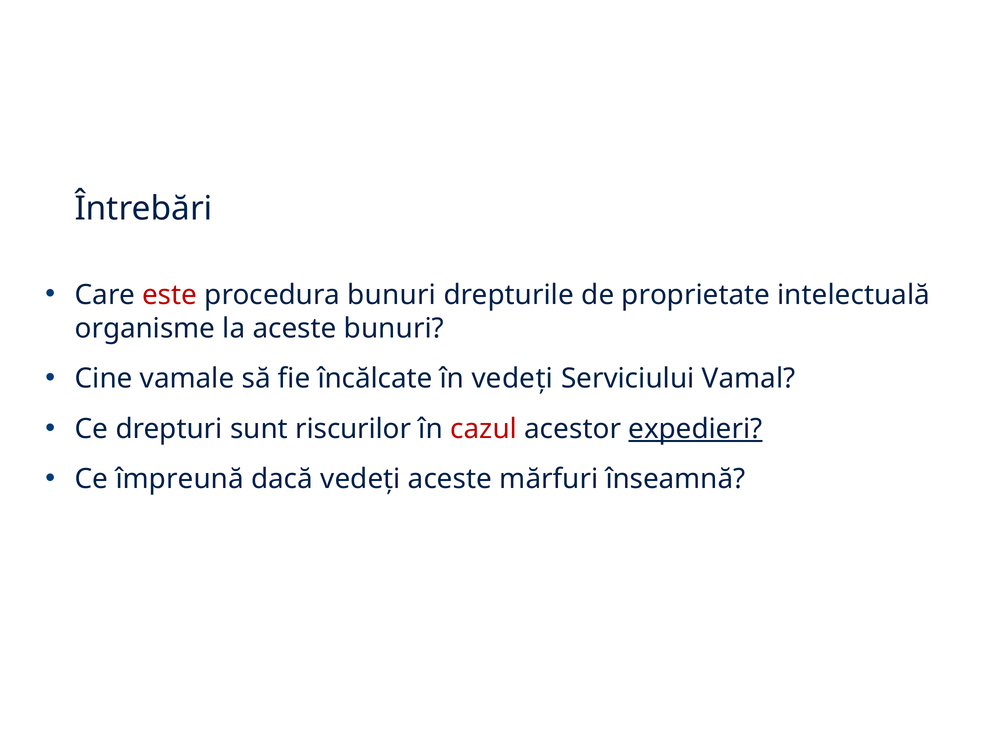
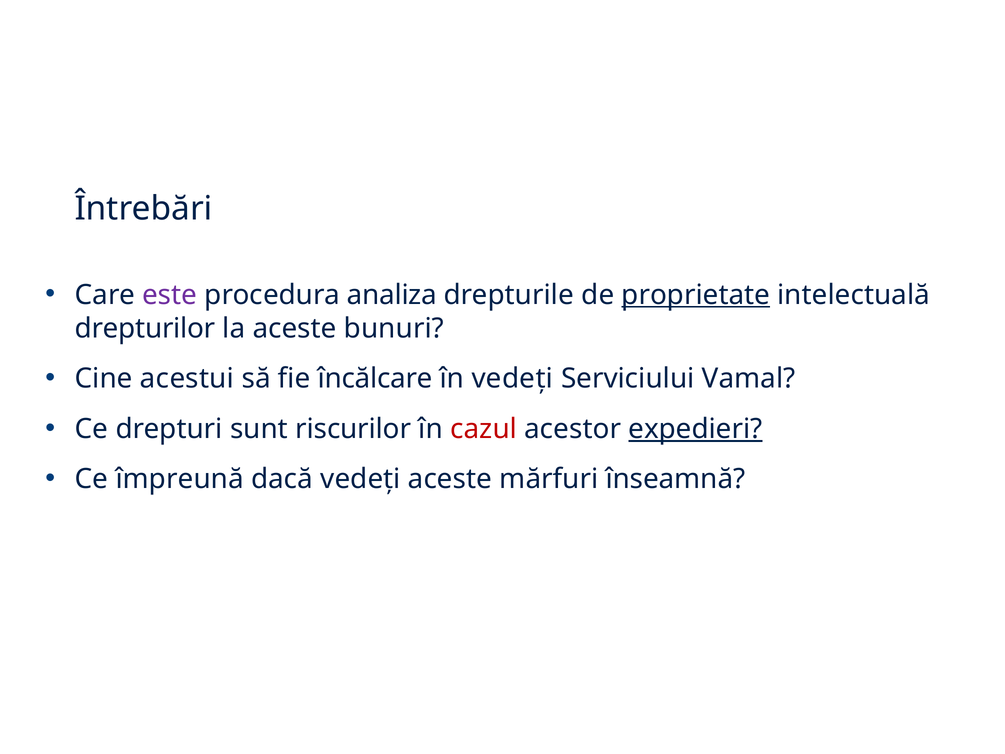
este colour: red -> purple
procedura bunuri: bunuri -> analiza
proprietate underline: none -> present
organisme: organisme -> drepturilor
vamale: vamale -> acestui
încălcate: încălcate -> încălcare
